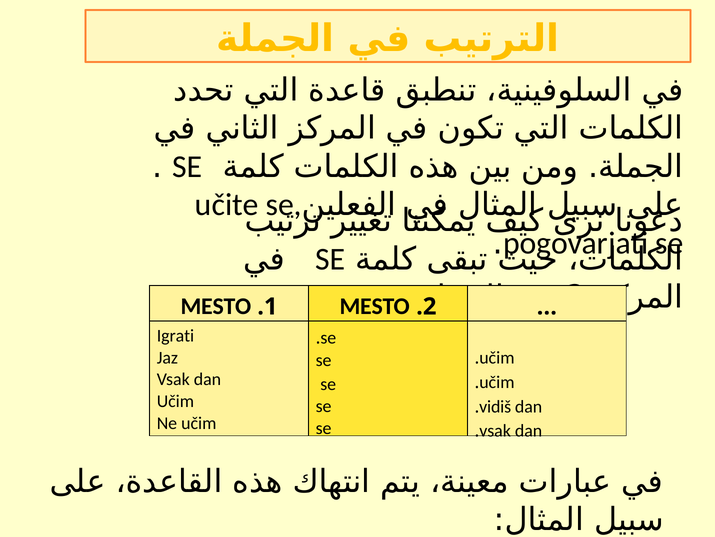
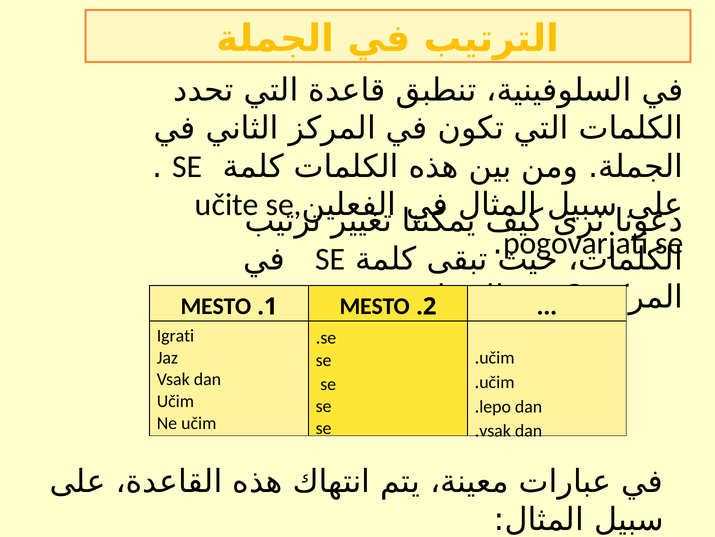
vidiš: vidiš -> lepo
